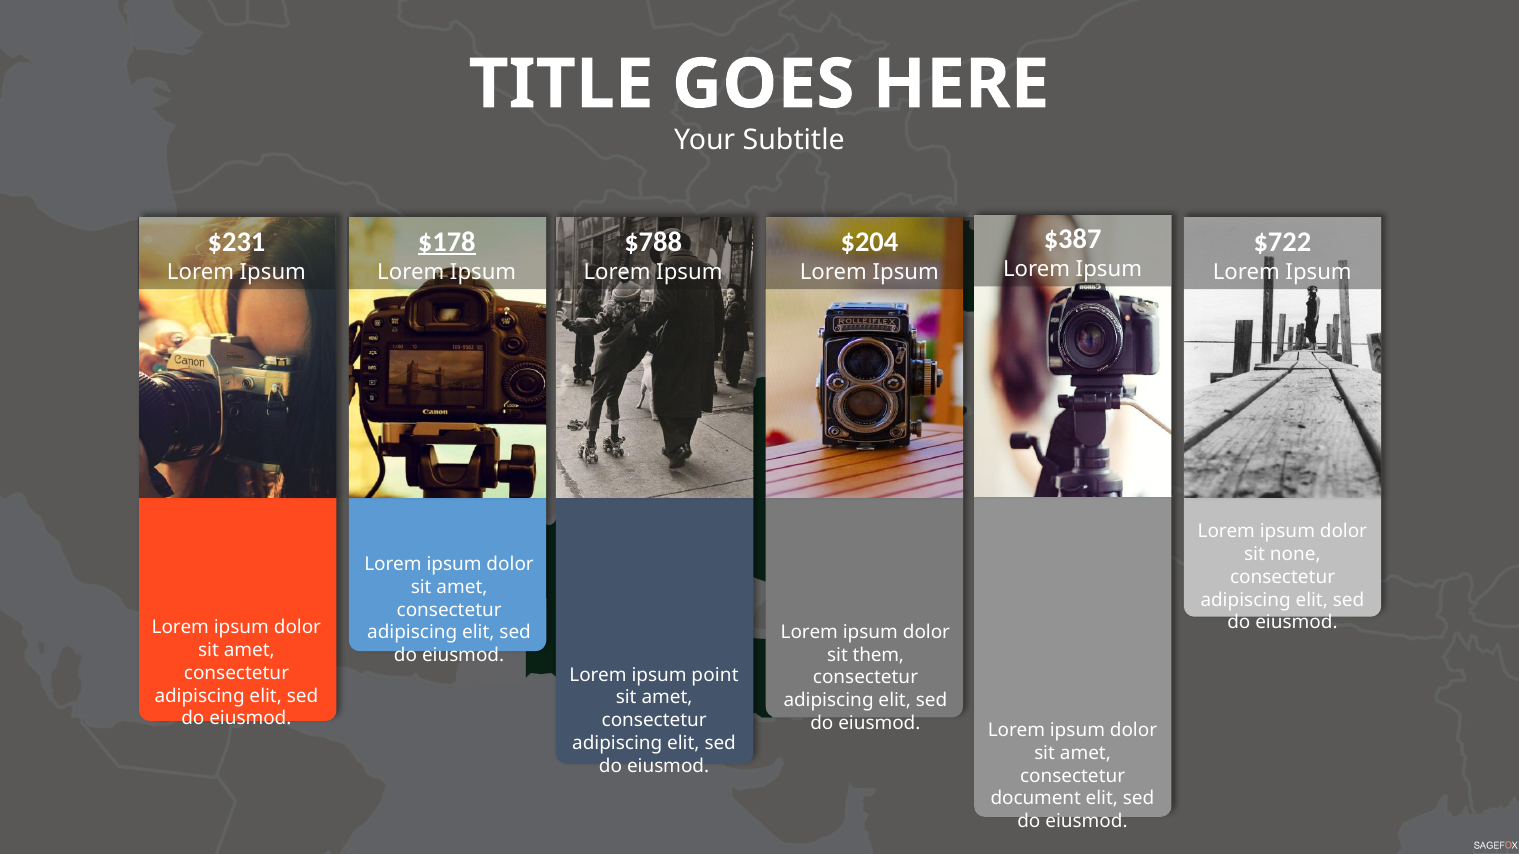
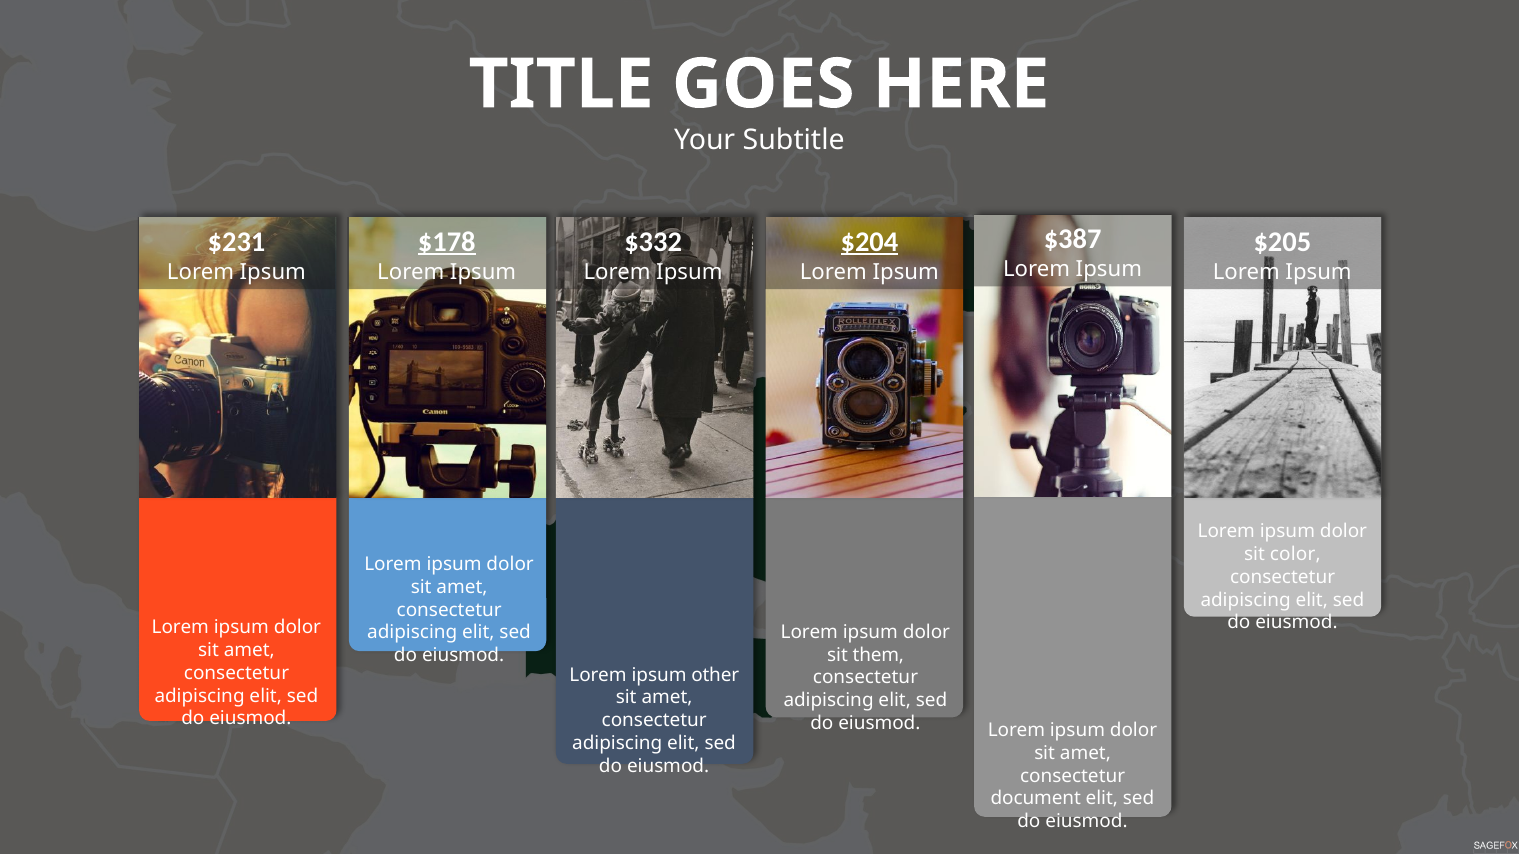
$788: $788 -> $332
$204 underline: none -> present
$722: $722 -> $205
none: none -> color
point: point -> other
